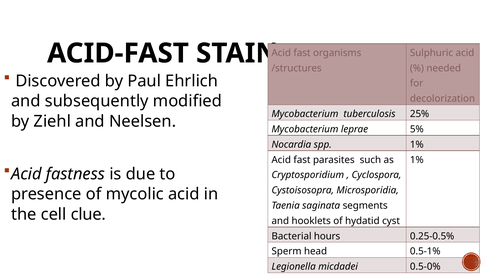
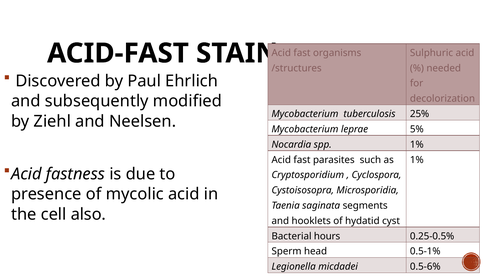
clue: clue -> also
0.5-0%: 0.5-0% -> 0.5-6%
